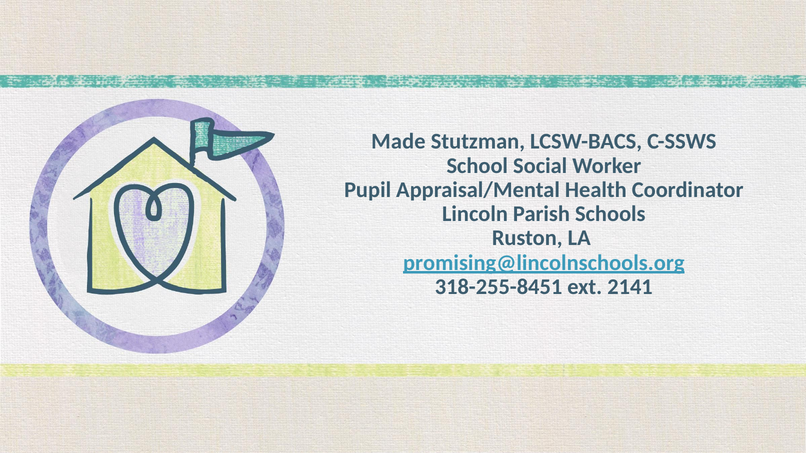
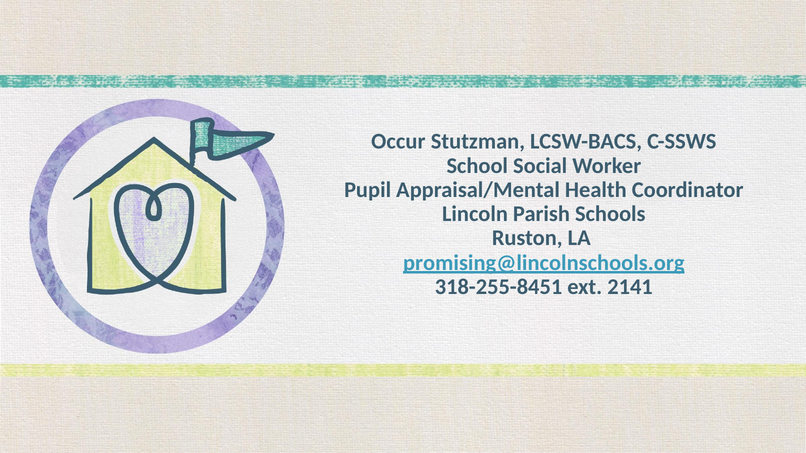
Made: Made -> Occur
